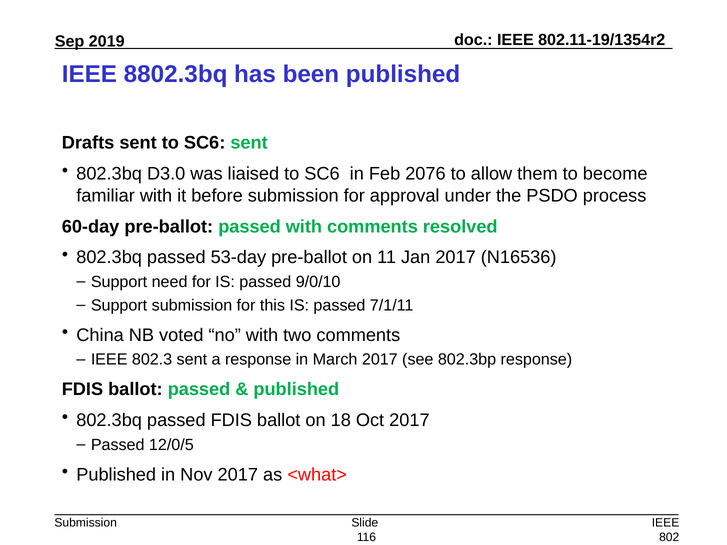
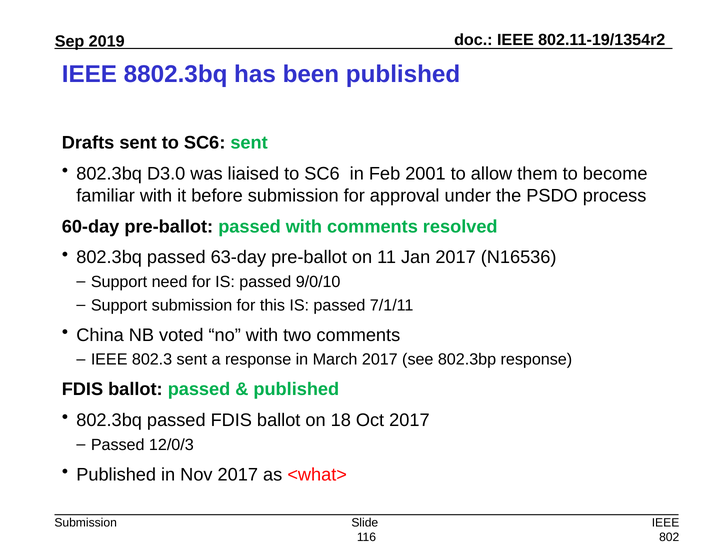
2076: 2076 -> 2001
53-day: 53-day -> 63-day
12/0/5: 12/0/5 -> 12/0/3
